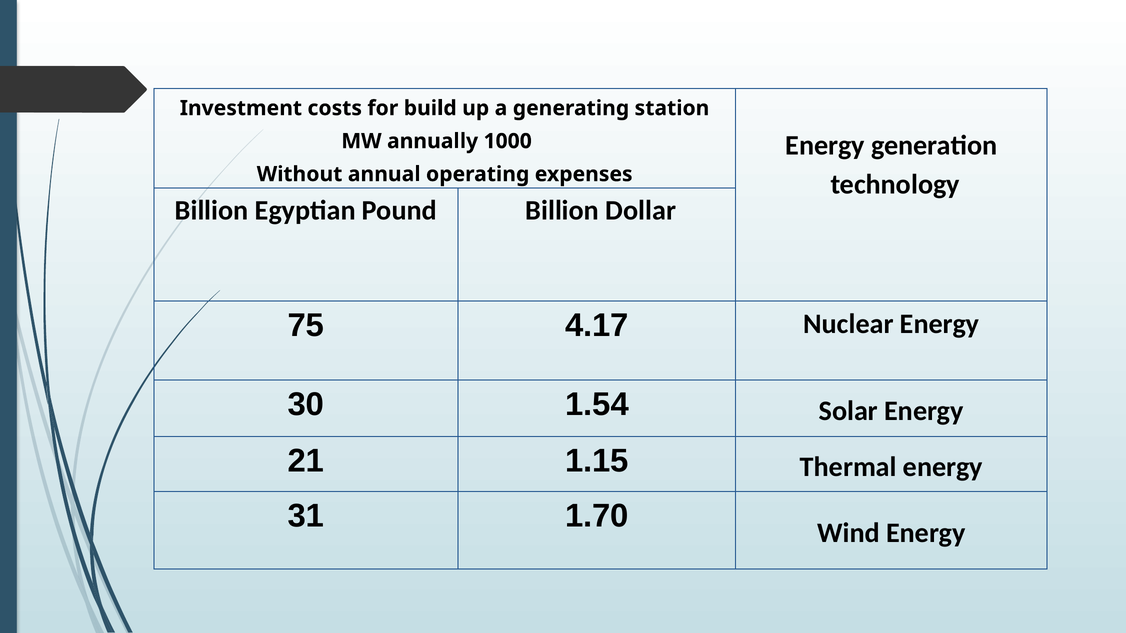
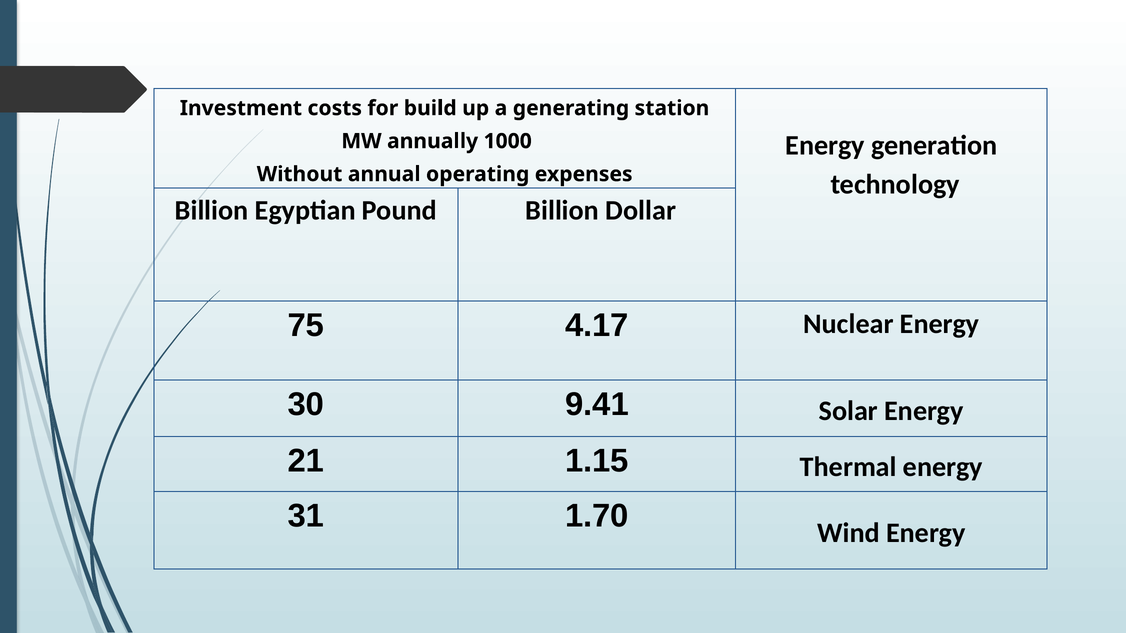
1.54: 1.54 -> 9.41
